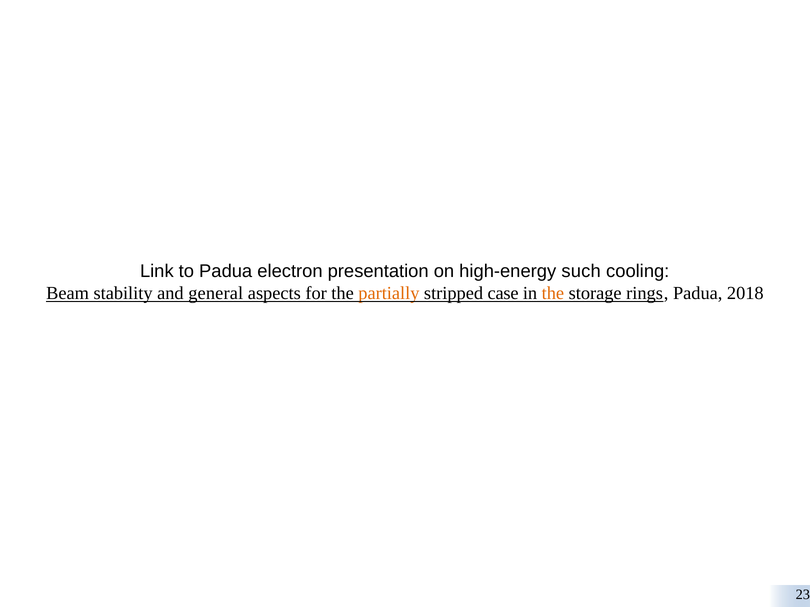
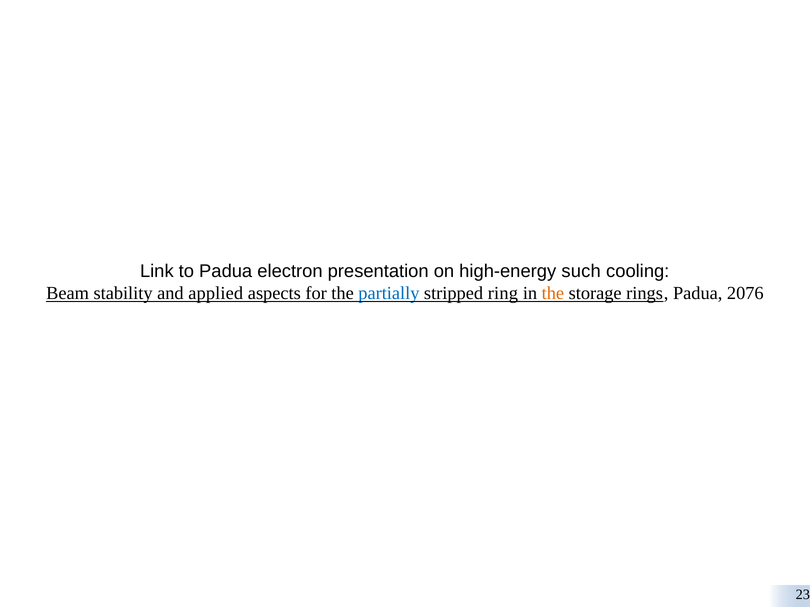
general: general -> applied
partially colour: orange -> blue
case: case -> ring
2018: 2018 -> 2076
